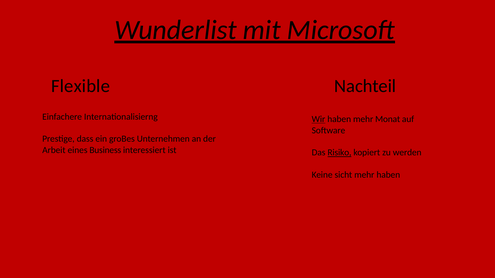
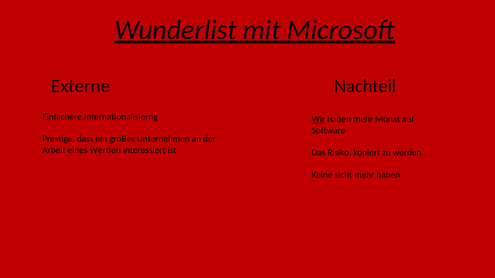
Flexible: Flexible -> Externe
eines Business: Business -> Werden
Risiko underline: present -> none
